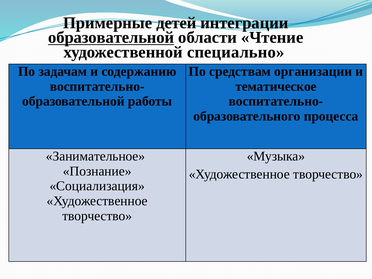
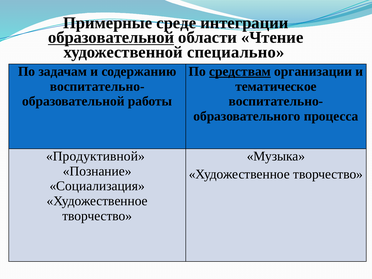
детей: детей -> среде
средствам underline: none -> present
Занимательное: Занимательное -> Продуктивной
